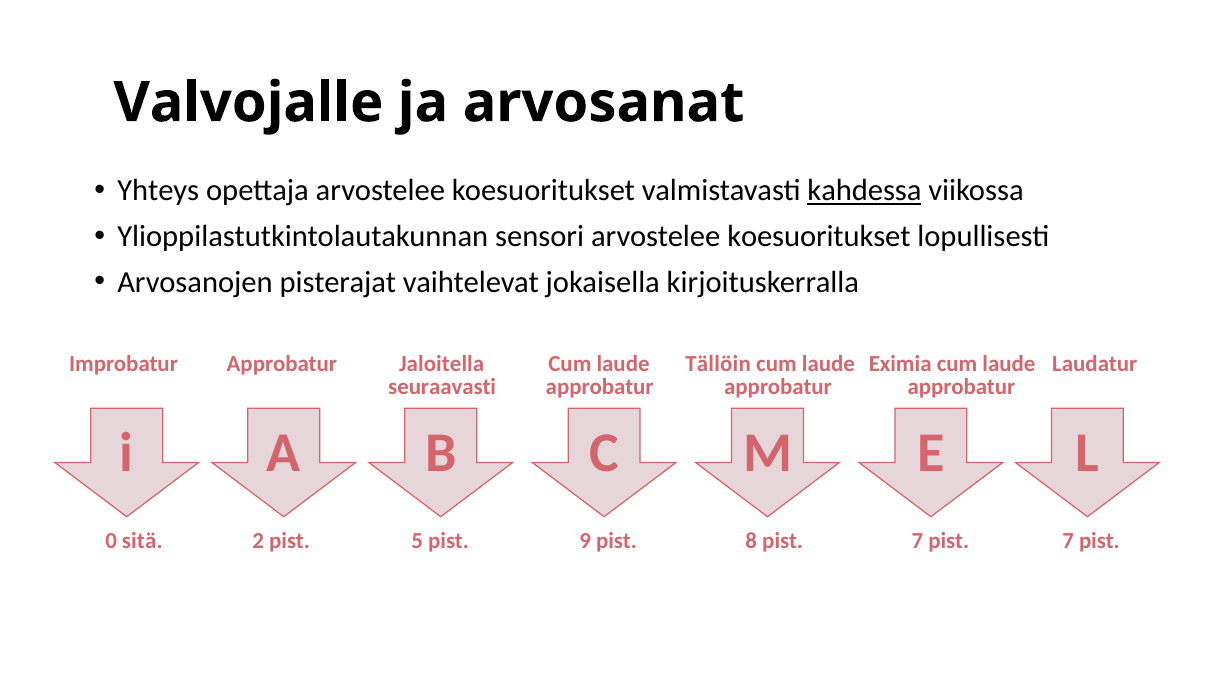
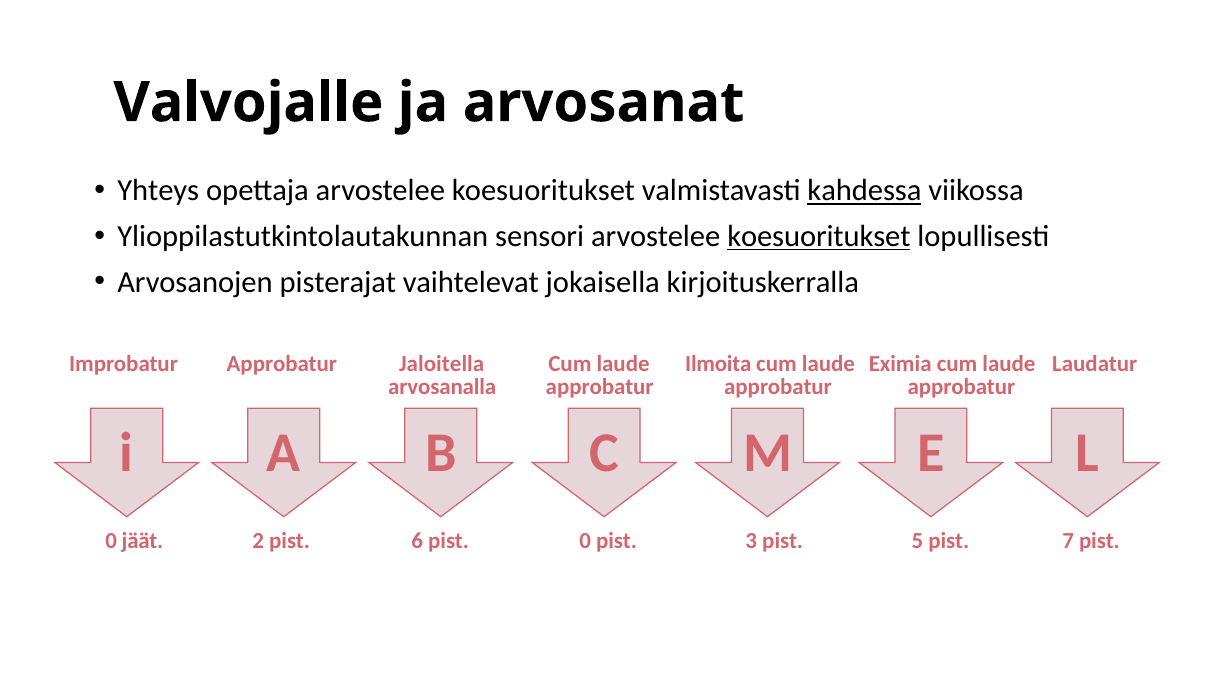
koesuoritukset at (819, 236) underline: none -> present
Tällöin: Tällöin -> Ilmoita
seuraavasti: seuraavasti -> arvosanalla
sitä: sitä -> jäät
5: 5 -> 6
pist 9: 9 -> 0
8: 8 -> 3
7 at (917, 541): 7 -> 5
